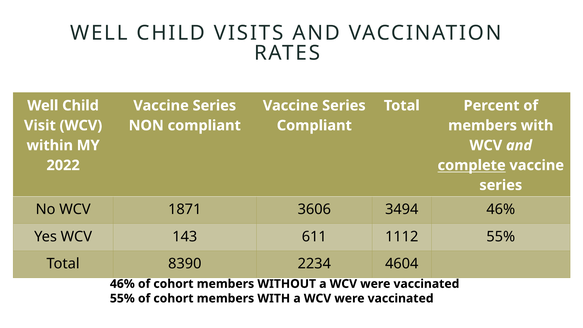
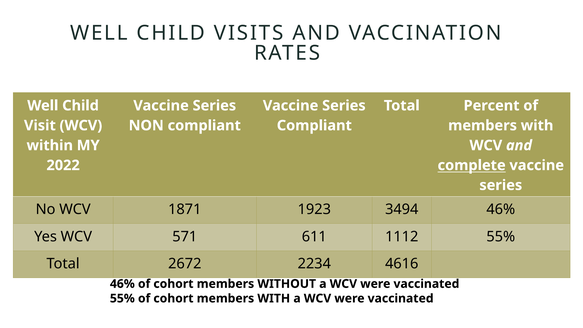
3606: 3606 -> 1923
143: 143 -> 571
8390: 8390 -> 2672
4604: 4604 -> 4616
